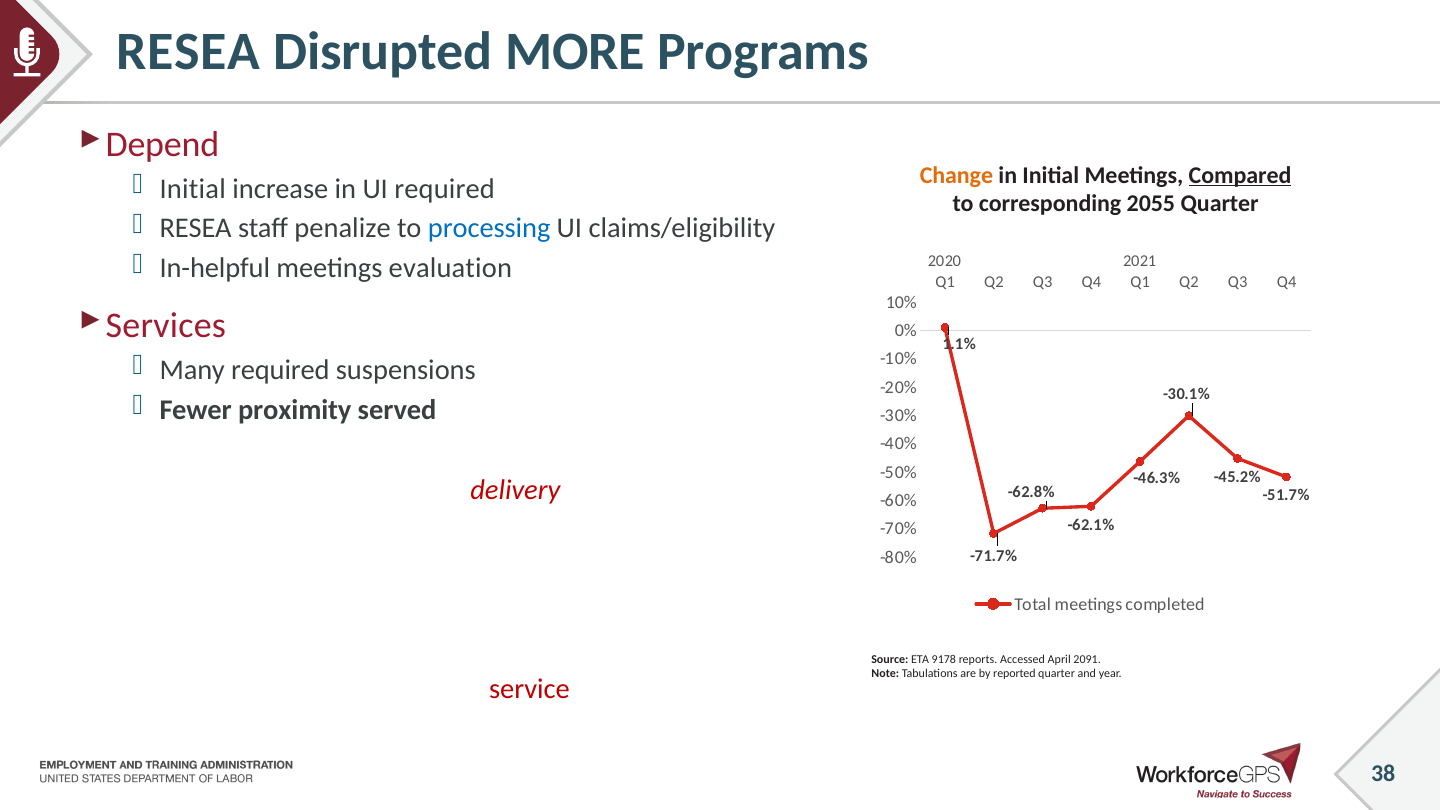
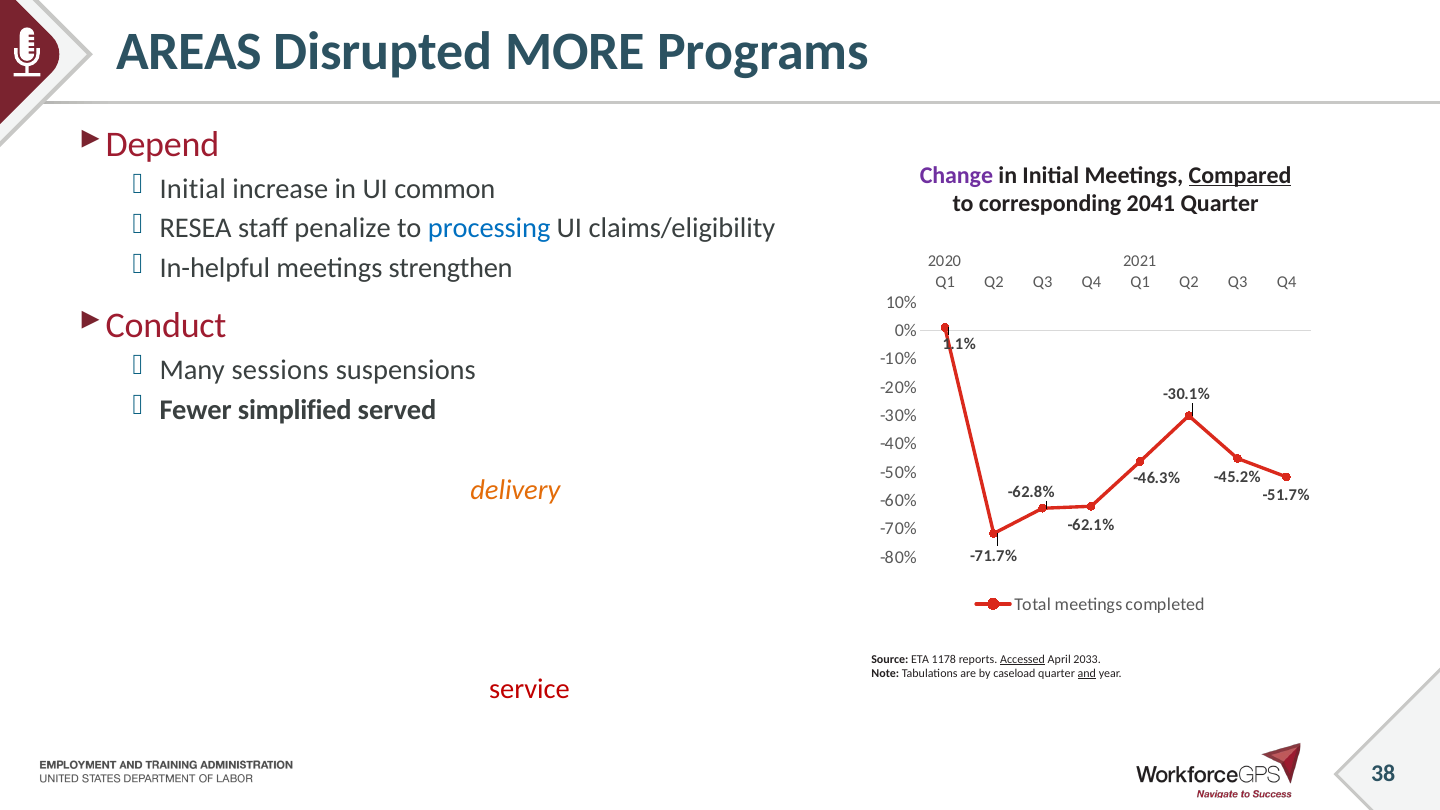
RESEA at (189, 51): RESEA -> AREAS
Change colour: orange -> purple
UI required: required -> common
2055: 2055 -> 2041
evaluation: evaluation -> strengthen
Services at (166, 326): Services -> Conduct
Many required: required -> sessions
proximity: proximity -> simplified
delivery colour: red -> orange
9178: 9178 -> 1178
Accessed underline: none -> present
2091: 2091 -> 2033
reported: reported -> caseload
and at (1087, 674) underline: none -> present
